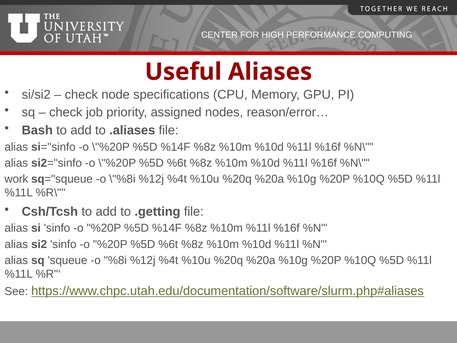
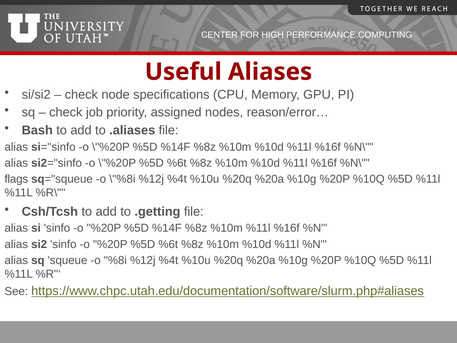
work: work -> flags
